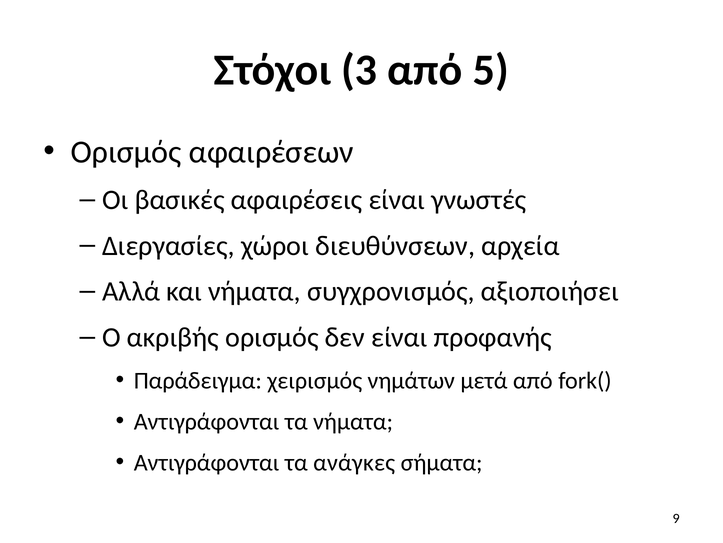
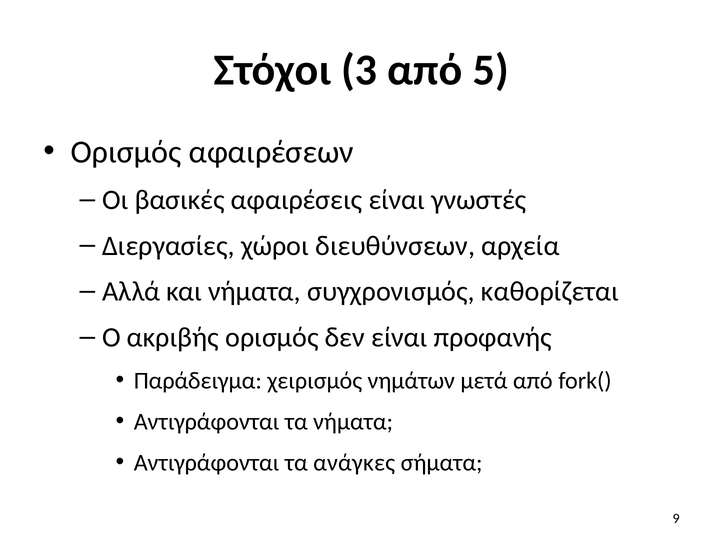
αξιοποιήσει: αξιοποιήσει -> καθορίζεται
